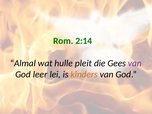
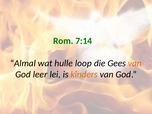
2:14: 2:14 -> 7:14
pleit: pleit -> loop
van at (135, 63) colour: purple -> orange
